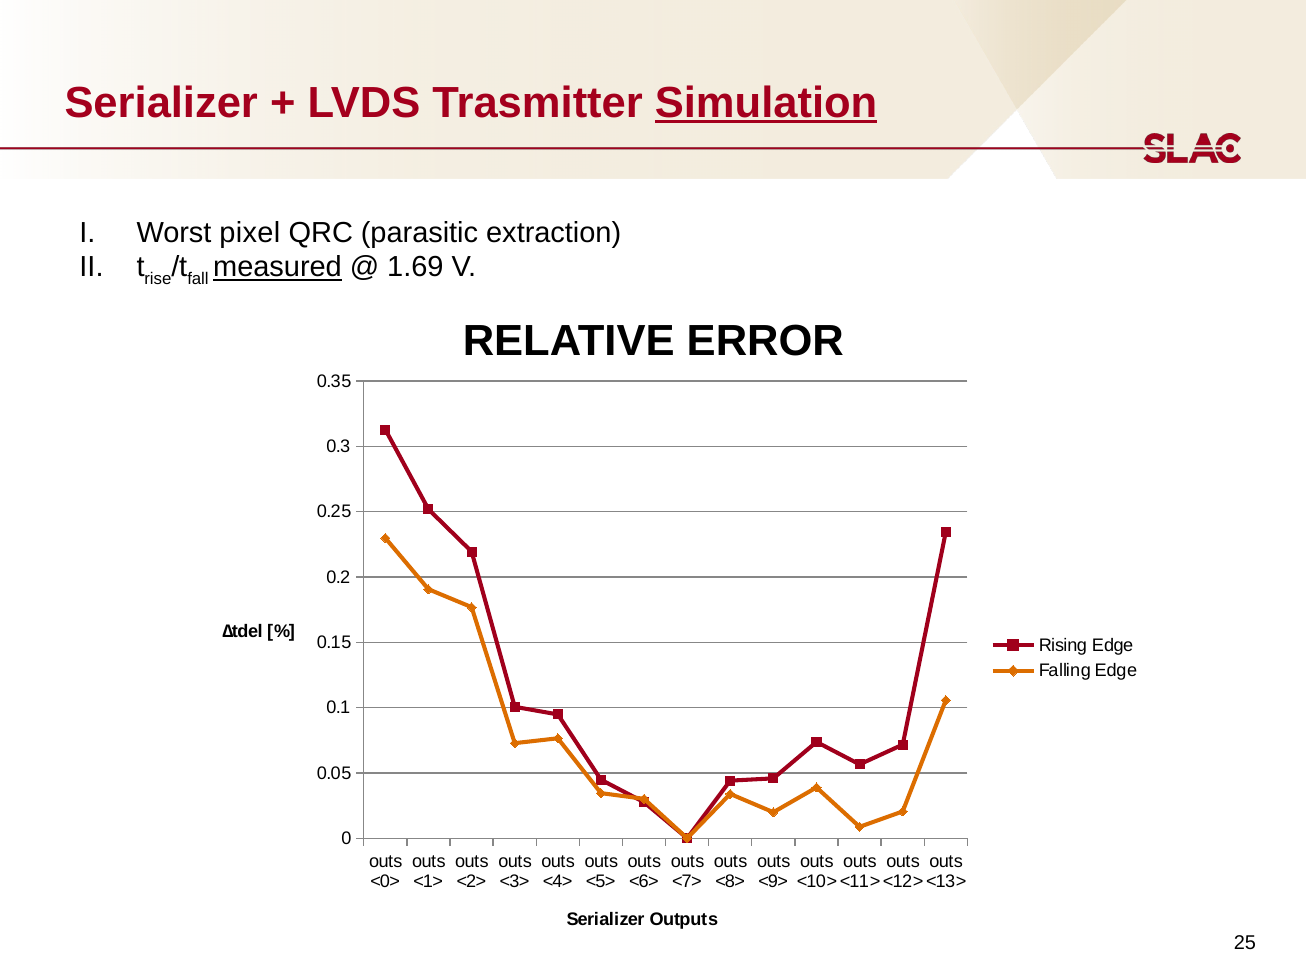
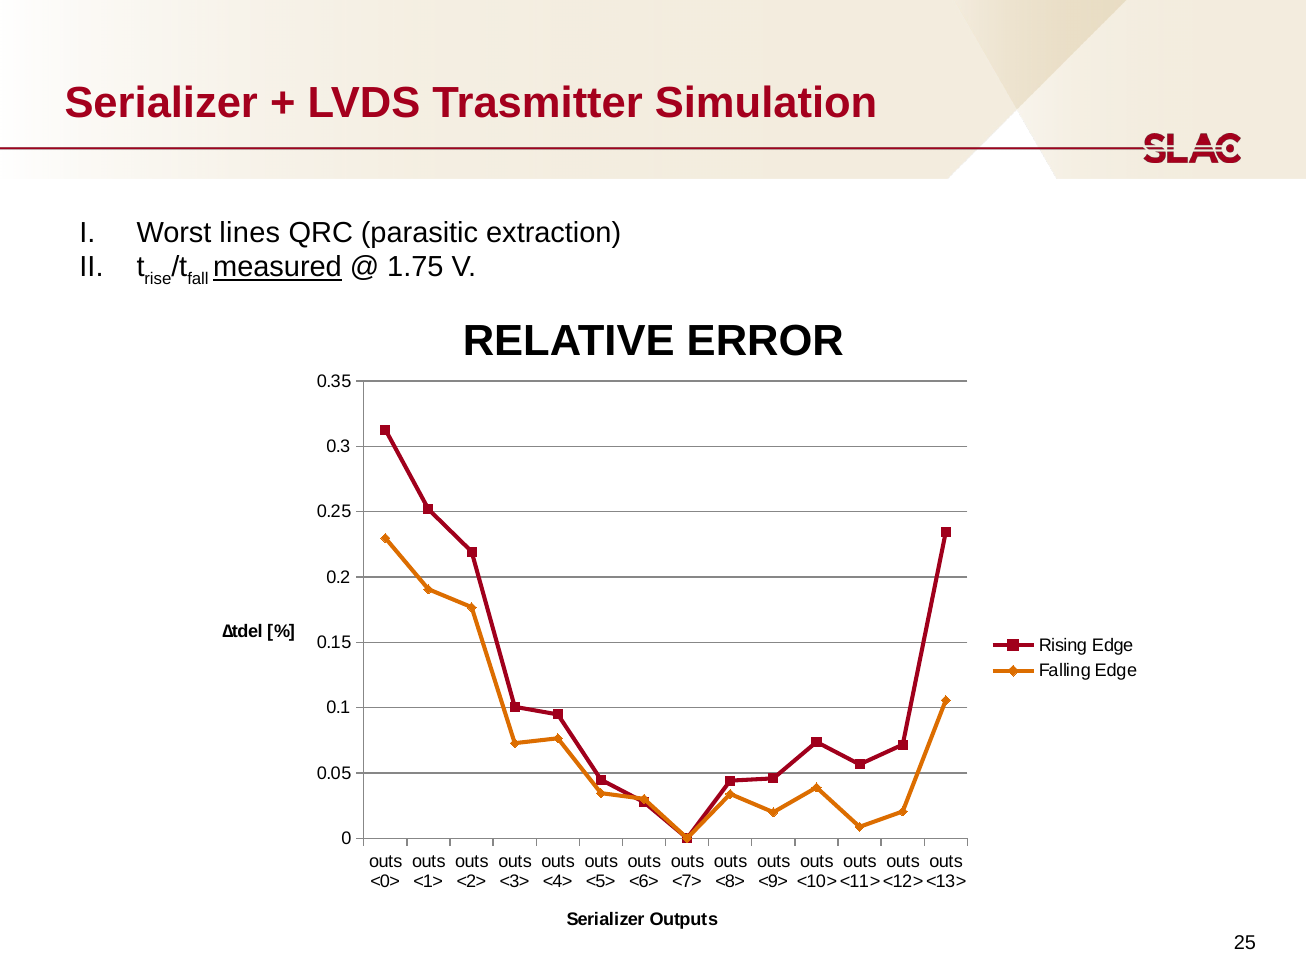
Simulation underline: present -> none
pixel: pixel -> lines
1.69: 1.69 -> 1.75
